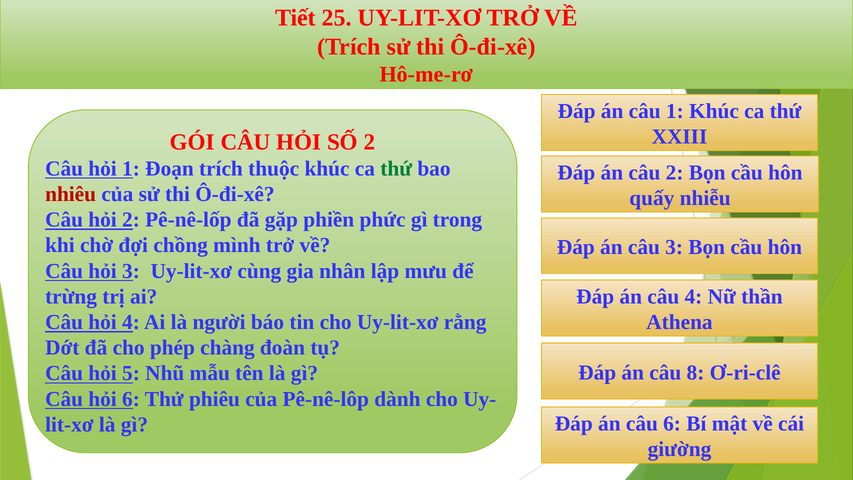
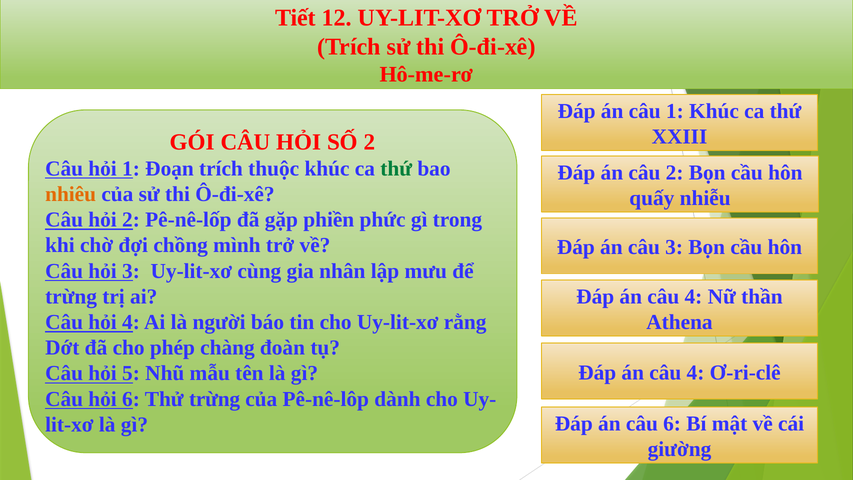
25: 25 -> 12
nhiêu colour: red -> orange
8 at (695, 372): 8 -> 4
Thử phiêu: phiêu -> trừng
